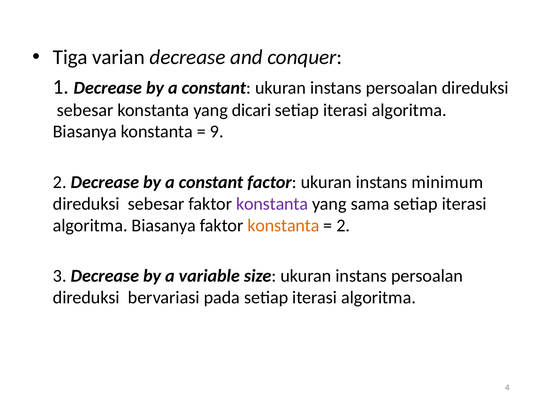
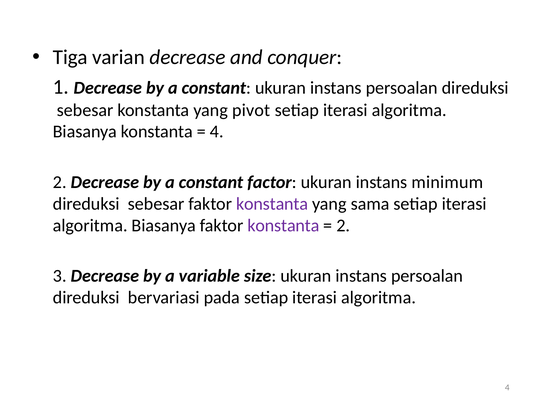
dicari: dicari -> pivot
9 at (217, 132): 9 -> 4
konstanta at (283, 226) colour: orange -> purple
